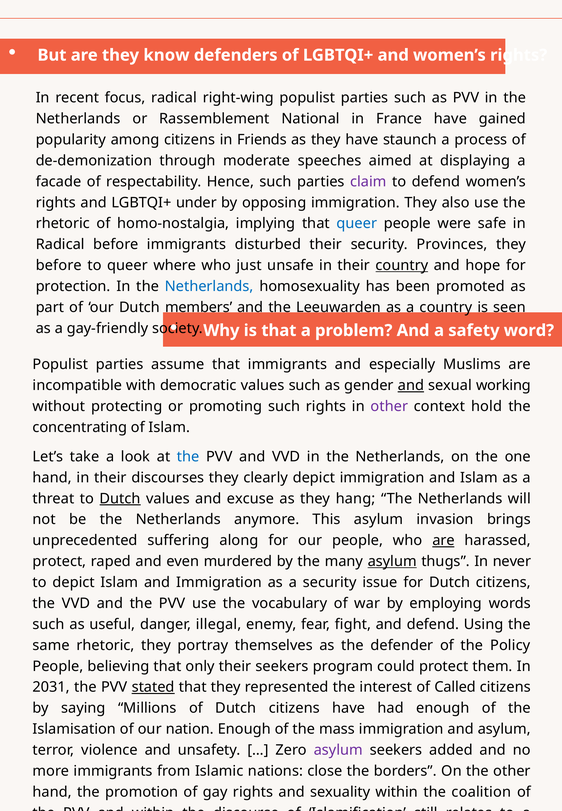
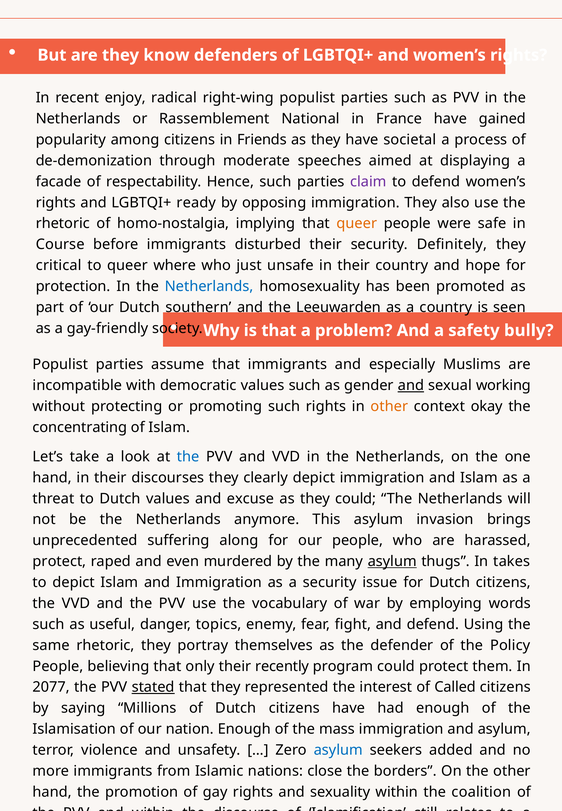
focus: focus -> enjoy
staunch: staunch -> societal
under: under -> ready
queer at (357, 224) colour: blue -> orange
Radical at (60, 245): Radical -> Course
Provinces: Provinces -> Definitely
before at (59, 266): before -> critical
country at (402, 266) underline: present -> none
members: members -> southern
word: word -> bully
other at (389, 407) colour: purple -> orange
hold: hold -> okay
Dutch at (120, 499) underline: present -> none
they hang: hang -> could
are at (443, 541) underline: present -> none
never: never -> takes
illegal: illegal -> topics
their seekers: seekers -> recently
2031: 2031 -> 2077
asylum at (338, 751) colour: purple -> blue
